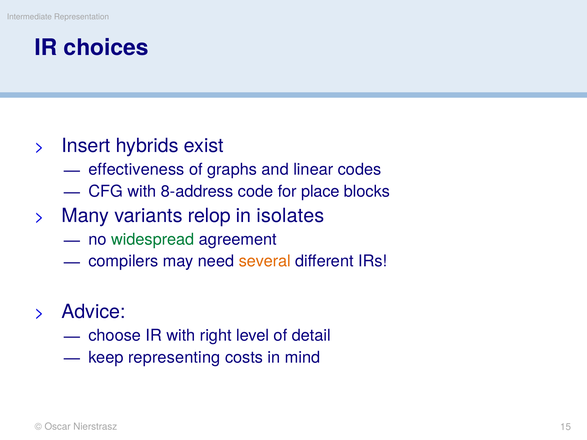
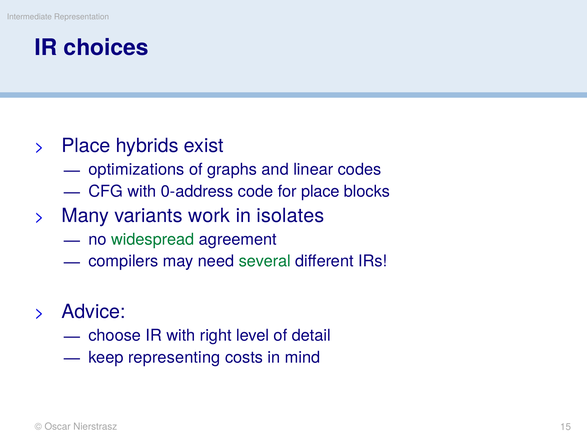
Insert at (86, 146): Insert -> Place
effectiveness: effectiveness -> optimizations
8-address: 8-address -> 0-address
relop: relop -> work
several colour: orange -> green
